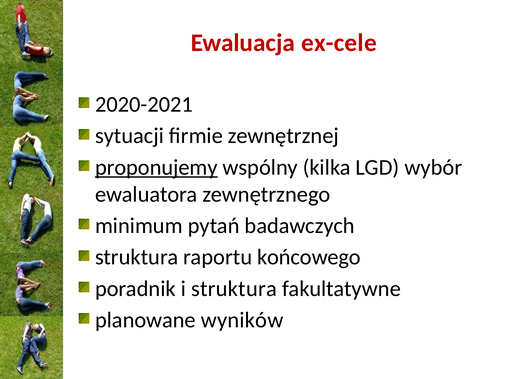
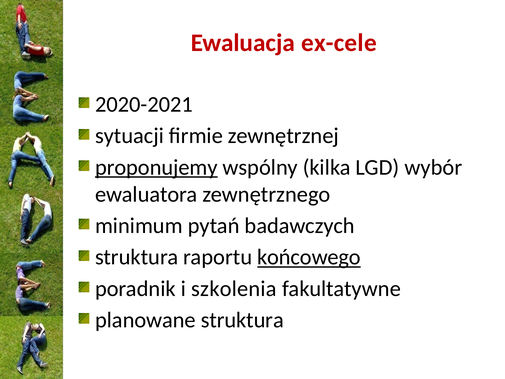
końcowego underline: none -> present
i struktura: struktura -> szkolenia
planowane wyników: wyników -> struktura
